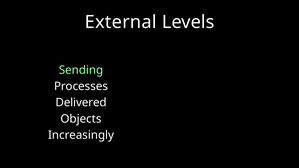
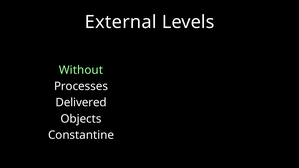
Sending: Sending -> Without
Increasingly: Increasingly -> Constantine
